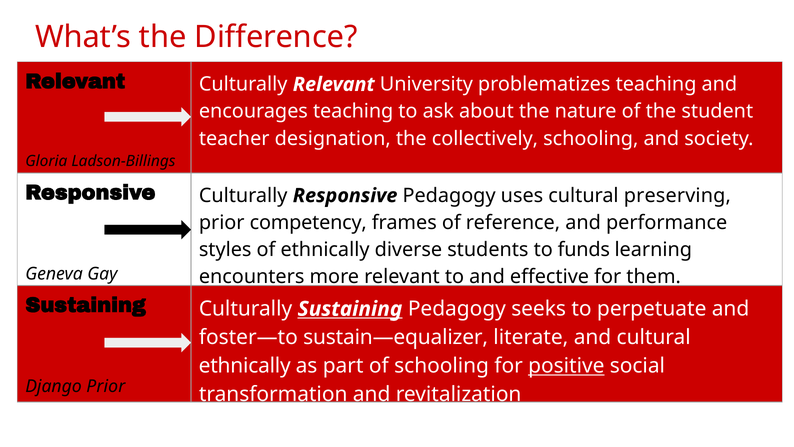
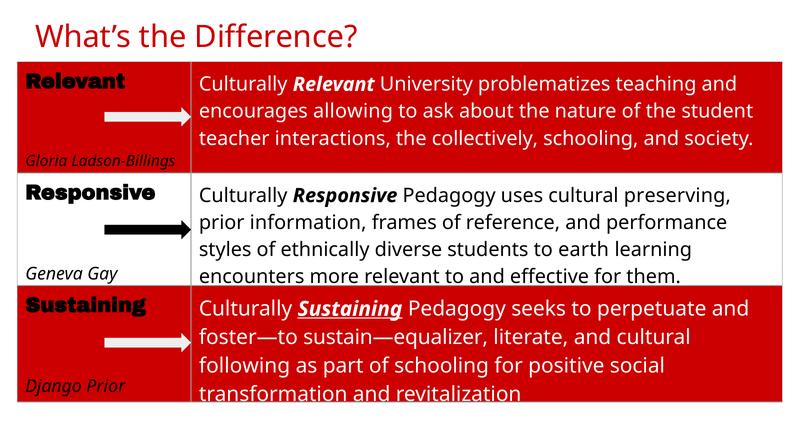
encourages teaching: teaching -> allowing
designation: designation -> interactions
competency: competency -> information
funds: funds -> earth
ethnically at (245, 366): ethnically -> following
positive underline: present -> none
